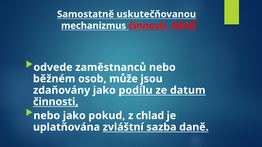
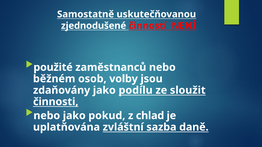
mechanizmus: mechanizmus -> zjednodušené
odvede: odvede -> použité
může: může -> volby
datum: datum -> sloužit
